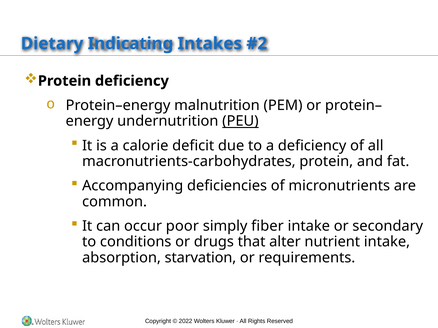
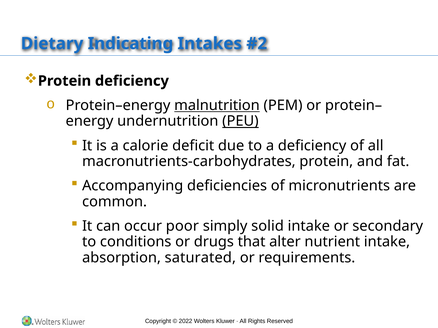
malnutrition underline: none -> present
fiber: fiber -> solid
starvation: starvation -> saturated
